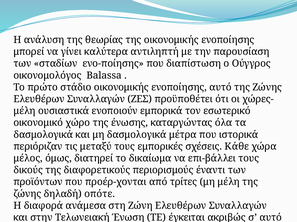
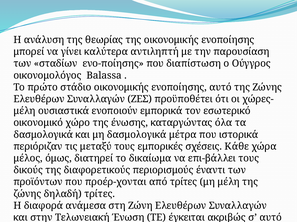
δηλαδή οπότε: οπότε -> τρίτες
